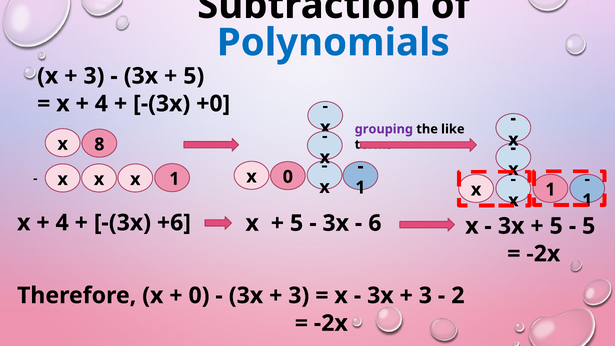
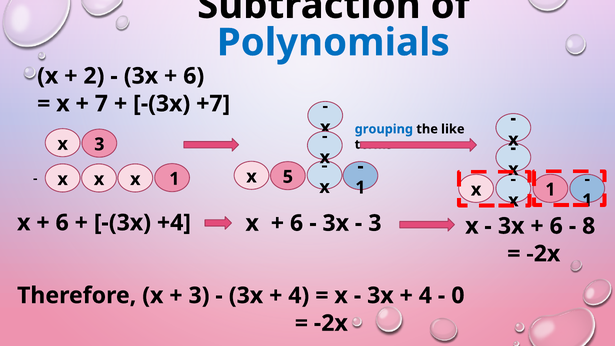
3 at (94, 76): 3 -> 2
5 at (194, 76): 5 -> 6
4 at (101, 104): 4 -> 7
+0: +0 -> +7
grouping colour: purple -> blue
x 8: 8 -> 3
x 0: 0 -> 5
4 at (62, 223): 4 -> 6
+6: +6 -> +4
5 at (297, 223): 5 -> 6
6 at (375, 223): 6 -> 3
5 at (556, 226): 5 -> 6
5 at (589, 226): 5 -> 8
0 at (199, 295): 0 -> 3
3 at (299, 295): 3 -> 4
3 at (425, 295): 3 -> 4
2: 2 -> 0
